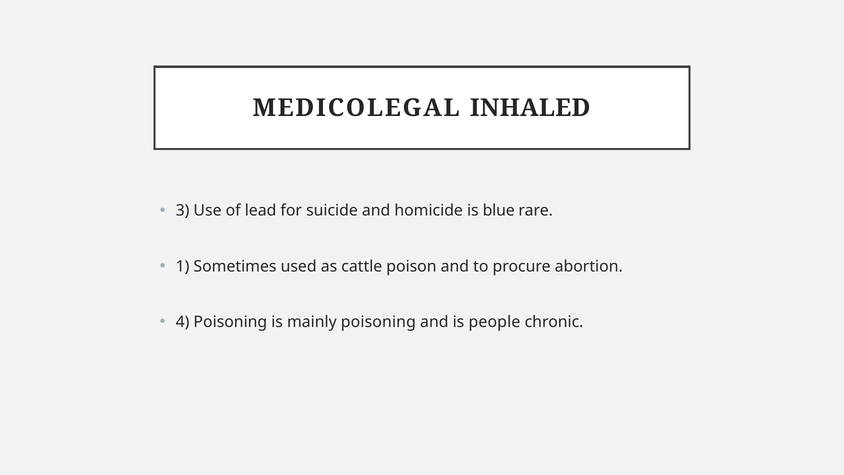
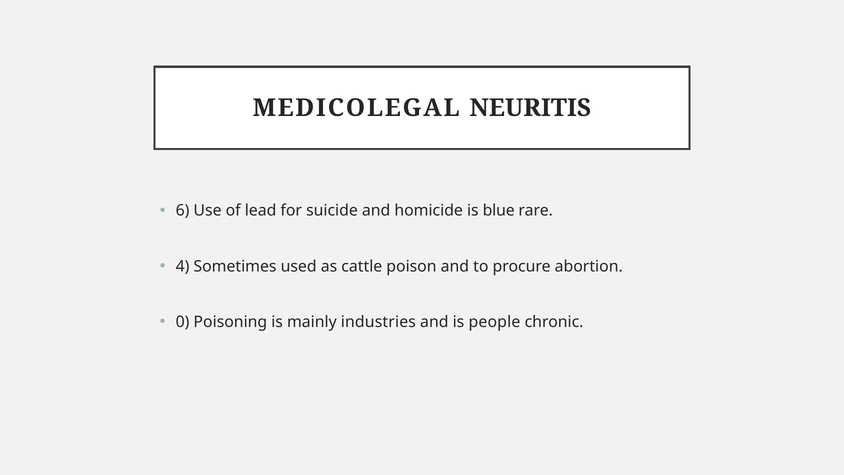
INHALED: INHALED -> NEURITIS
3: 3 -> 6
1: 1 -> 4
4: 4 -> 0
mainly poisoning: poisoning -> industries
